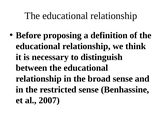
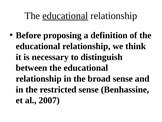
educational at (65, 16) underline: none -> present
